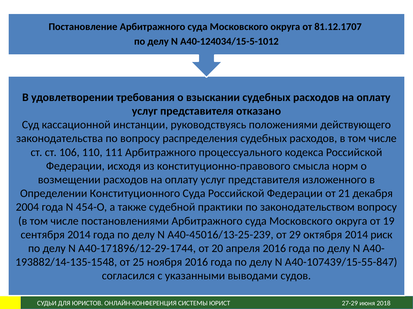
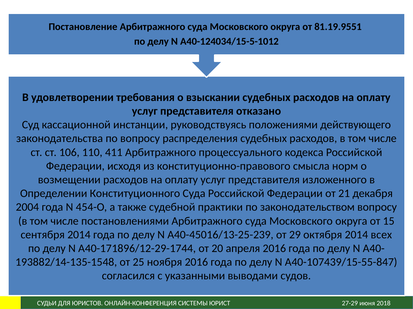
81.12.1707: 81.12.1707 -> 81.19.9551
111: 111 -> 411
19: 19 -> 15
риск: риск -> всех
